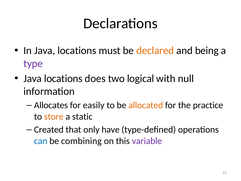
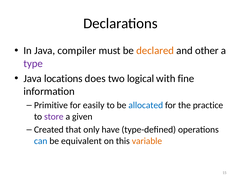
In Java locations: locations -> compiler
being: being -> other
null: null -> fine
Allocates: Allocates -> Primitive
allocated colour: orange -> blue
store colour: orange -> purple
static: static -> given
combining: combining -> equivalent
variable colour: purple -> orange
